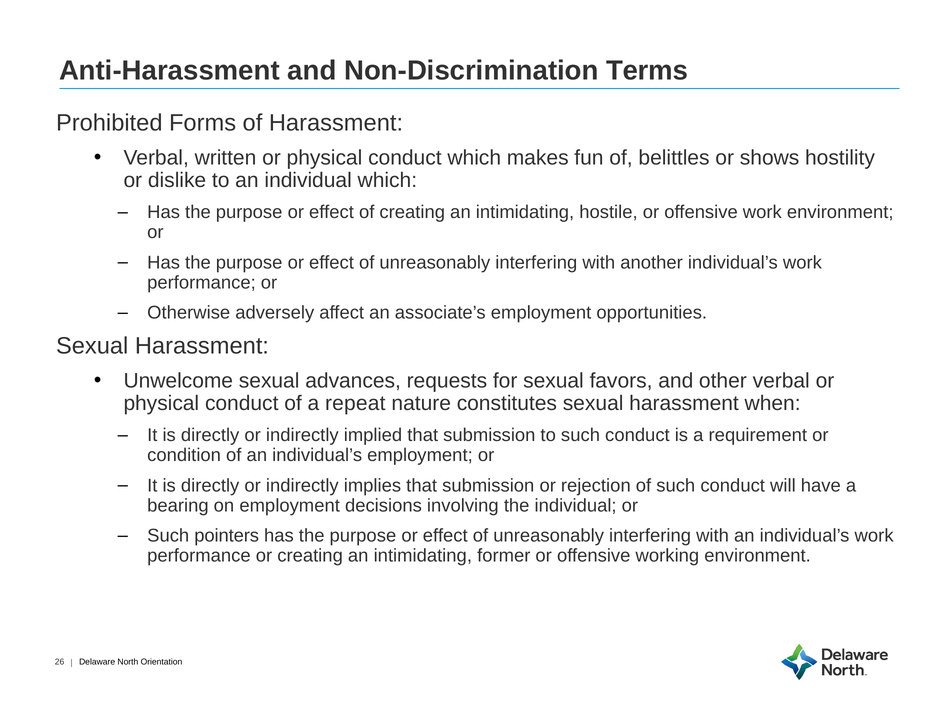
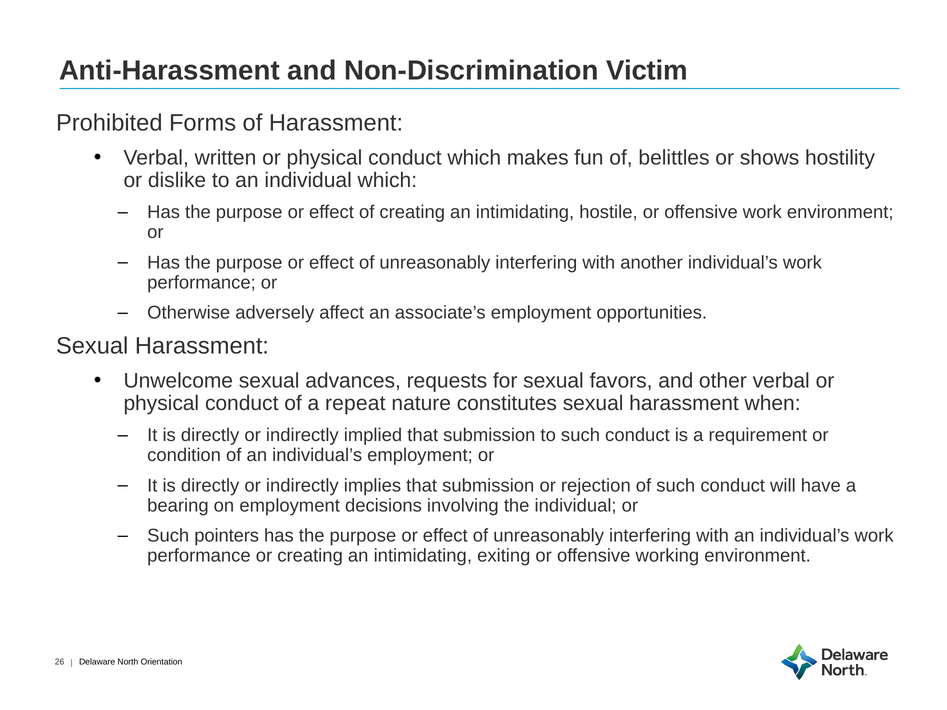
Terms: Terms -> Victim
former: former -> exiting
